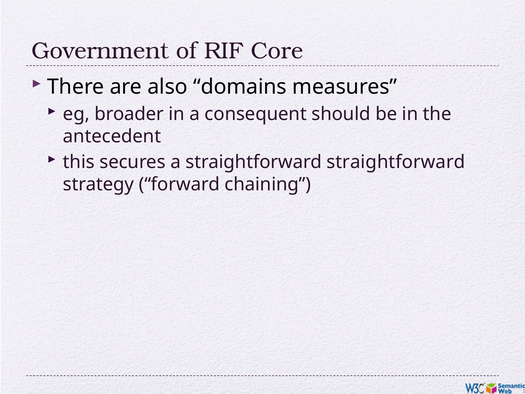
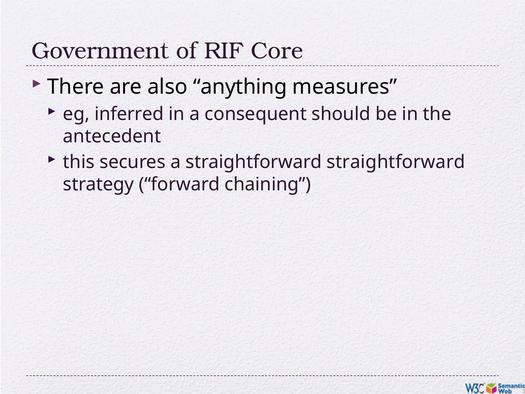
domains: domains -> anything
broader: broader -> inferred
